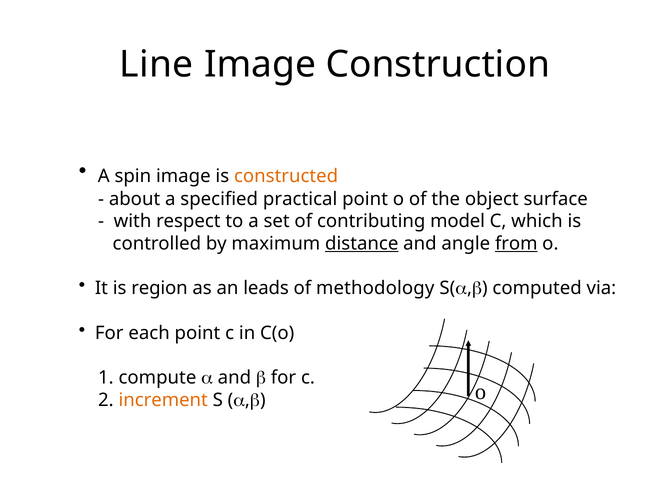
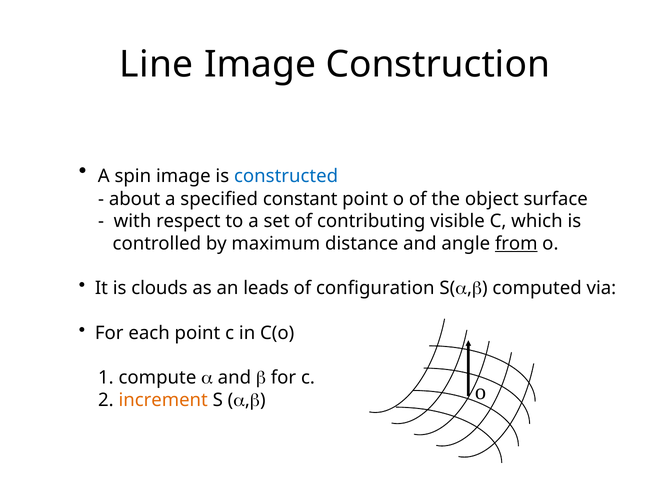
constructed colour: orange -> blue
practical: practical -> constant
model: model -> visible
distance underline: present -> none
region: region -> clouds
methodology: methodology -> configuration
